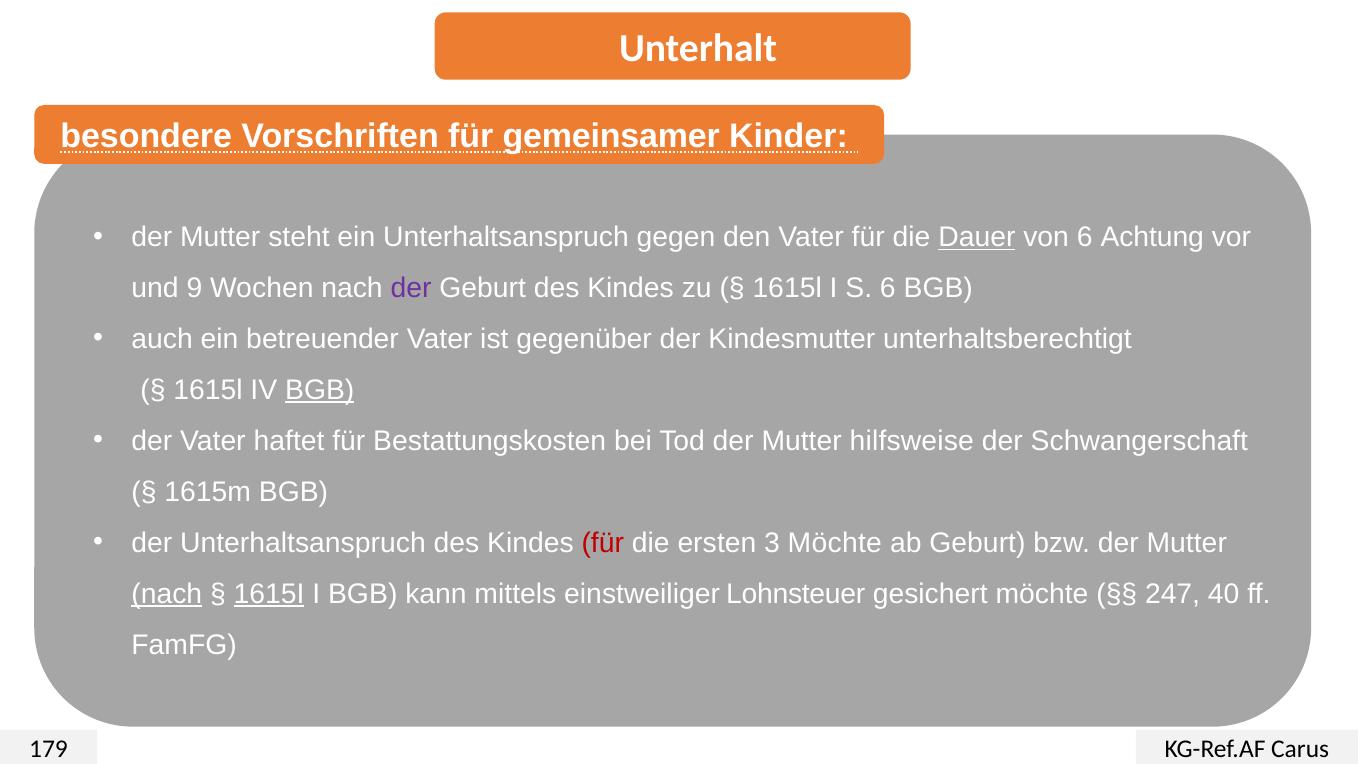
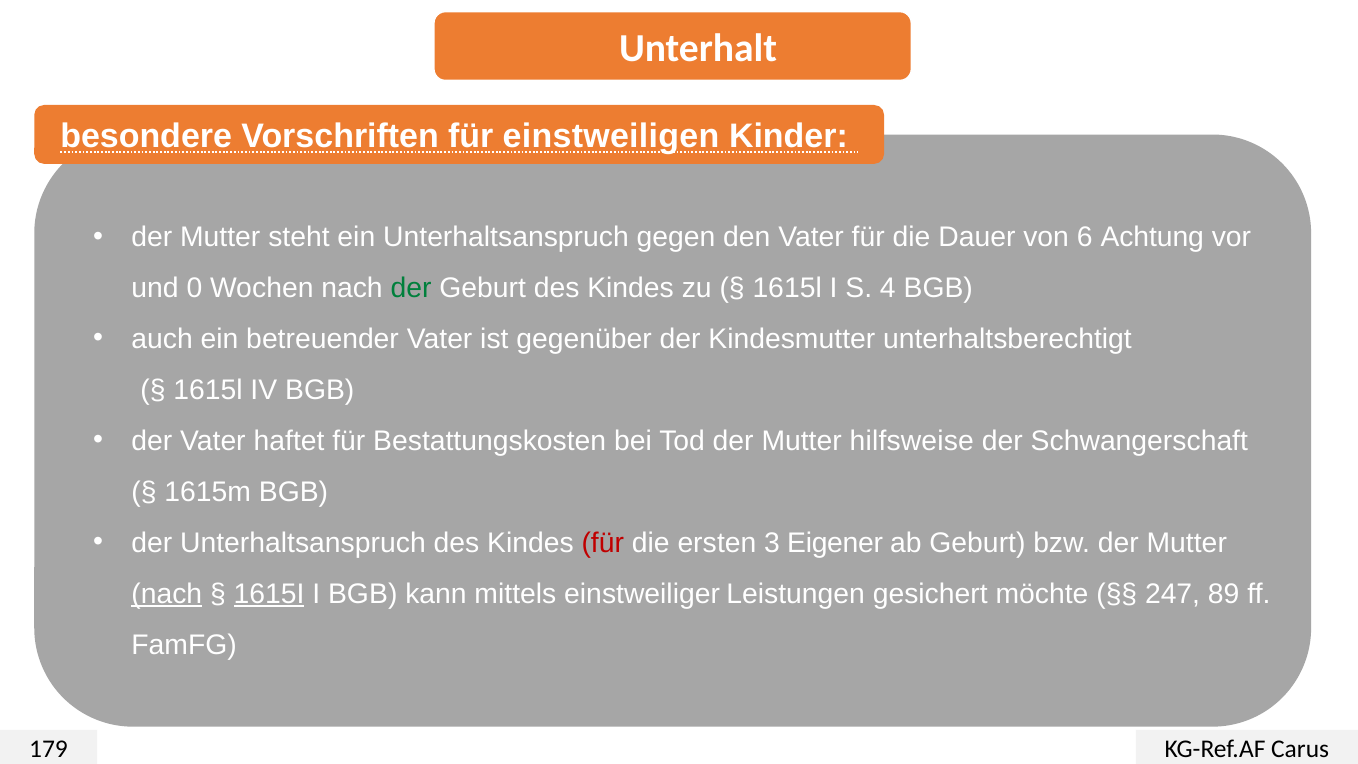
gemeinsamer: gemeinsamer -> einstweiligen
Dauer underline: present -> none
9: 9 -> 0
der at (411, 288) colour: purple -> green
S 6: 6 -> 4
BGB at (320, 390) underline: present -> none
3 Möchte: Möchte -> Eigener
Lohnsteuer: Lohnsteuer -> Leistungen
40: 40 -> 89
